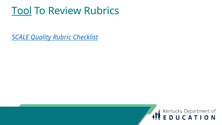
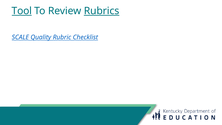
Rubrics underline: none -> present
